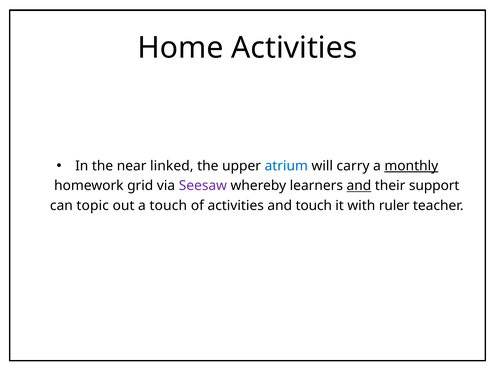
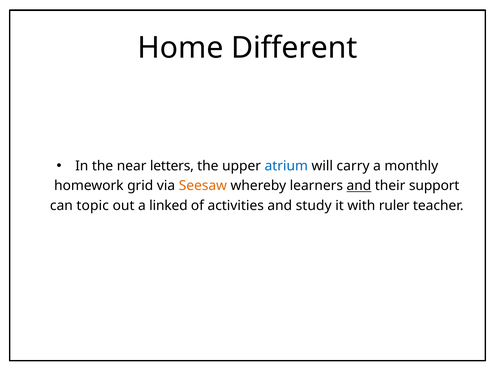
Home Activities: Activities -> Different
linked: linked -> letters
monthly underline: present -> none
Seesaw colour: purple -> orange
a touch: touch -> linked
and touch: touch -> study
